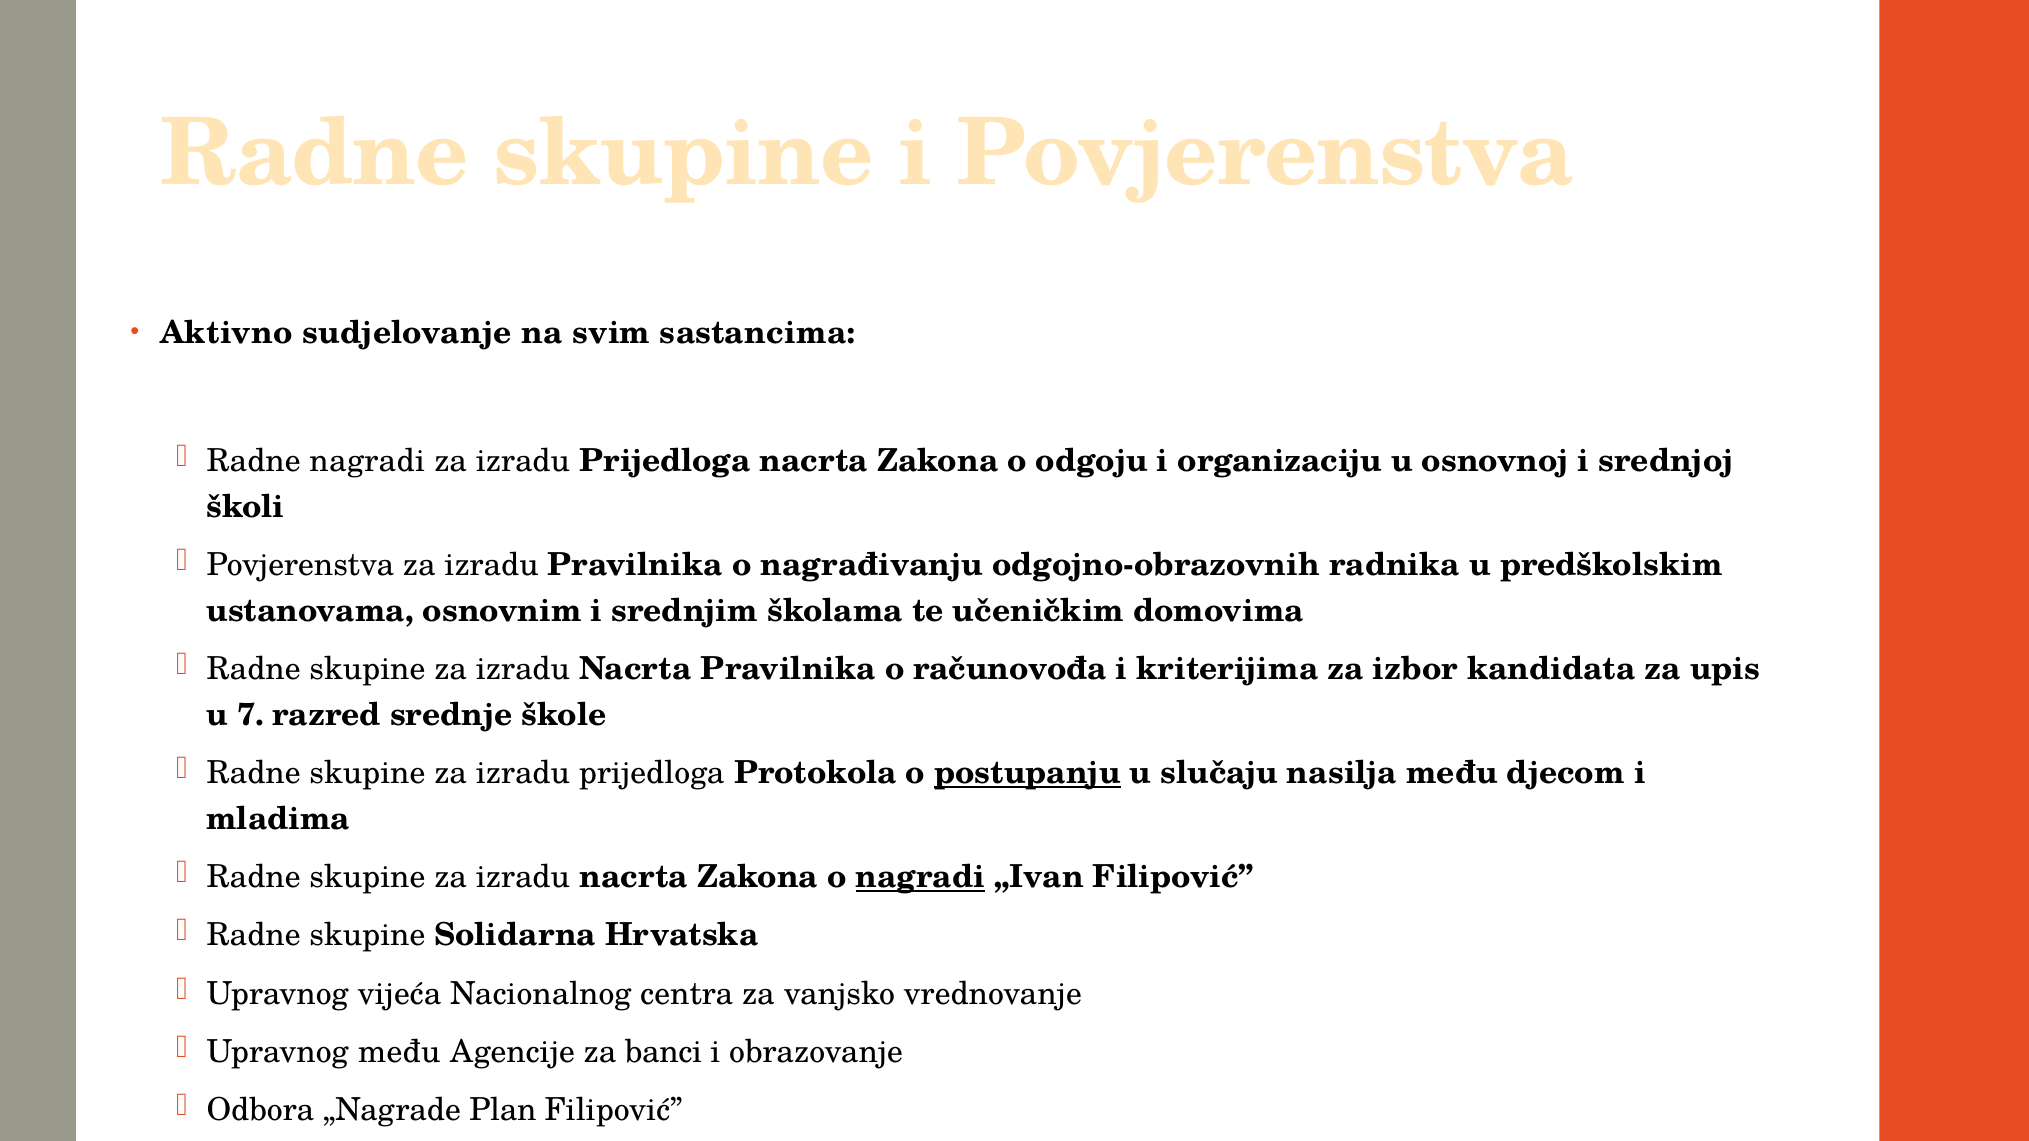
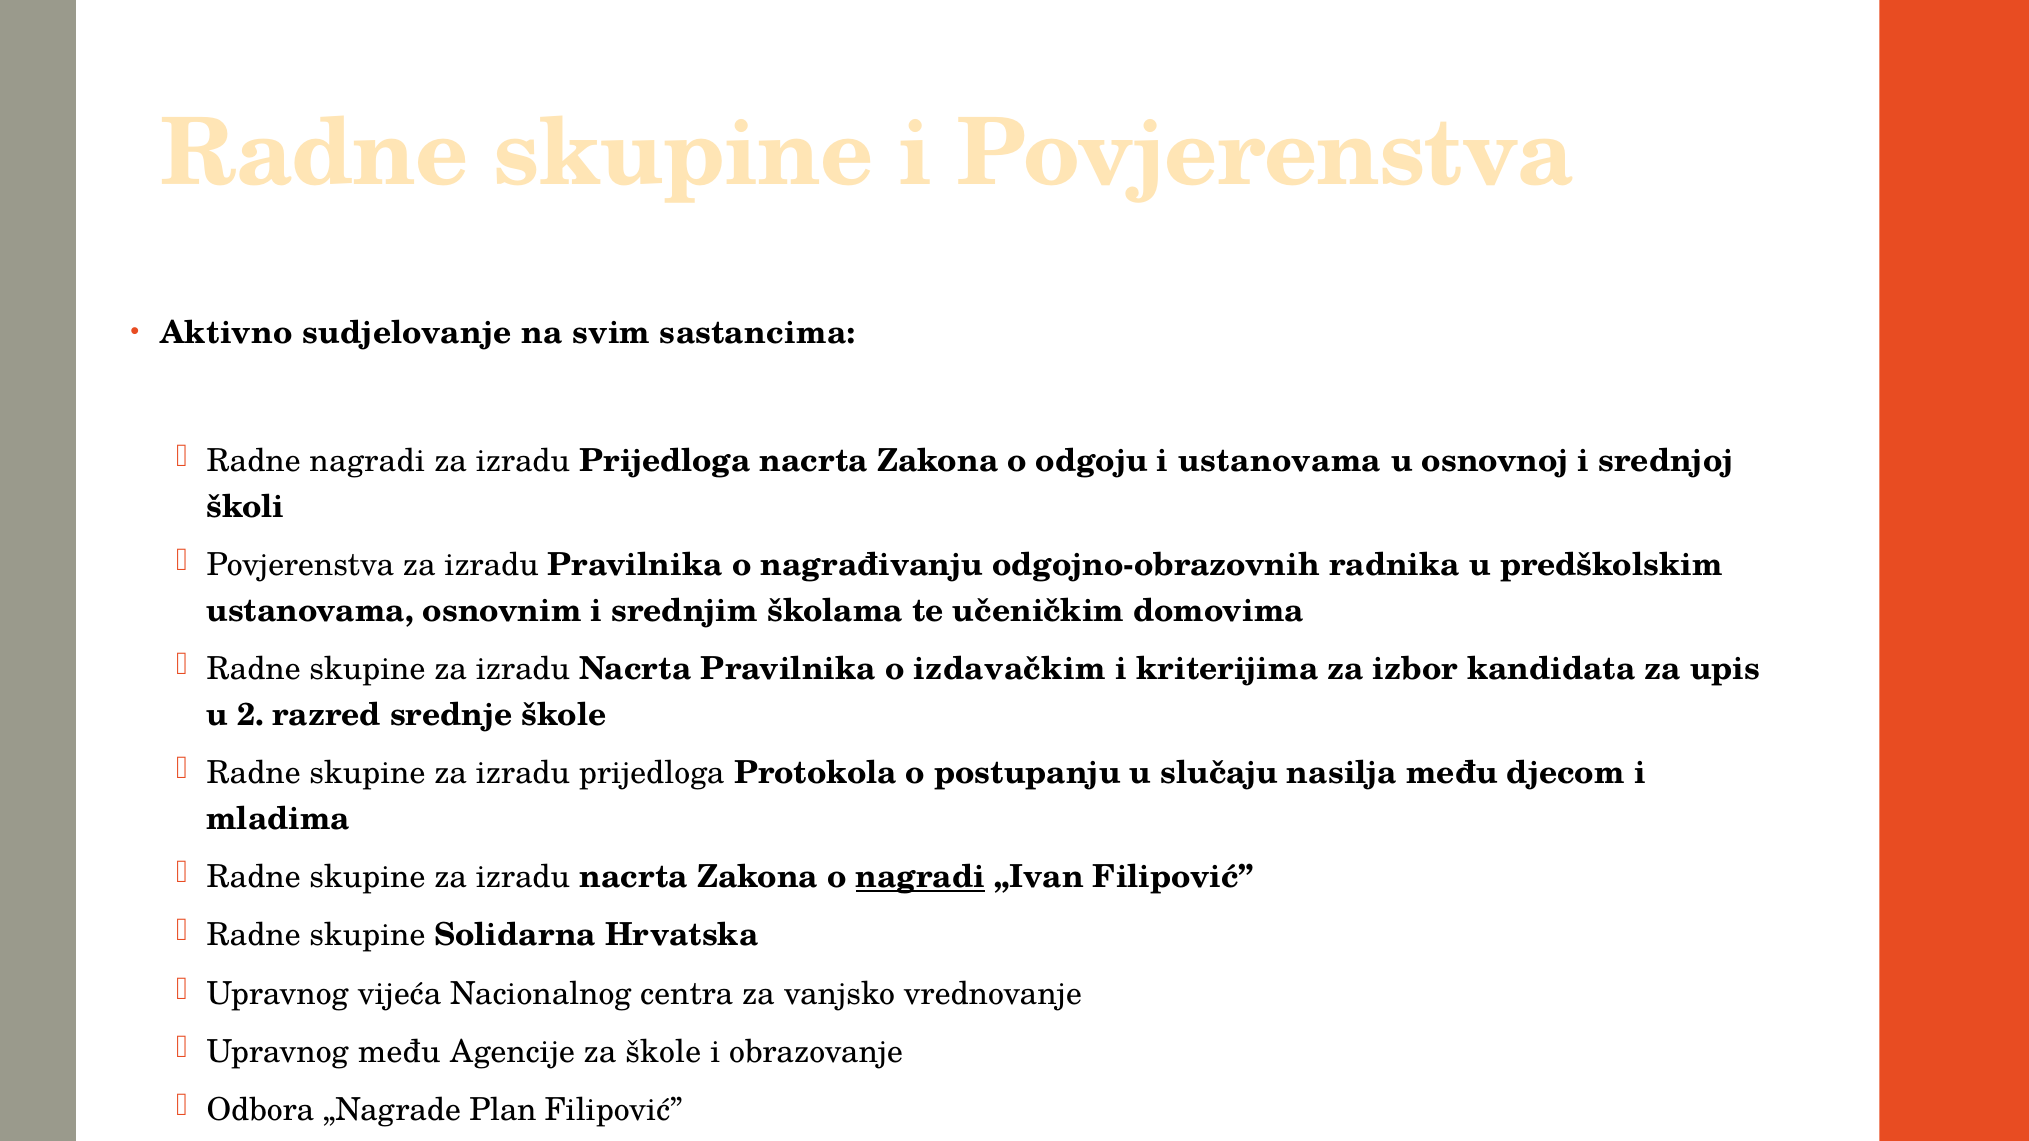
i organizaciju: organizaciju -> ustanovama
računovođa: računovođa -> izdavačkim
7: 7 -> 2
postupanju underline: present -> none
za banci: banci -> škole
